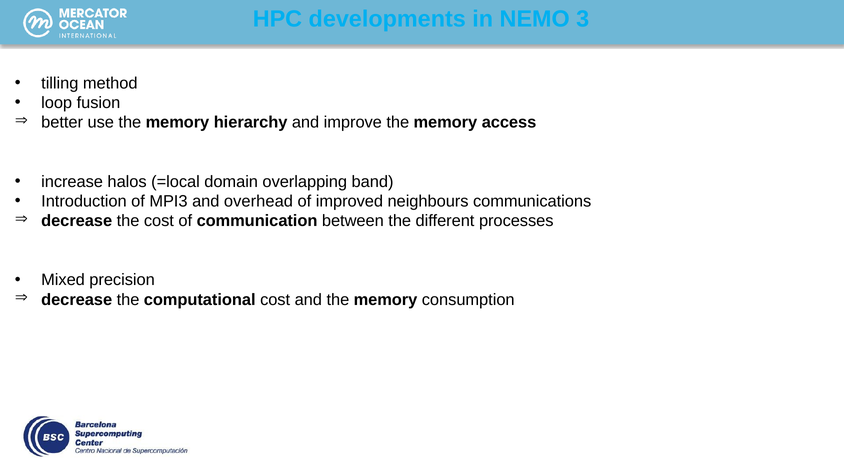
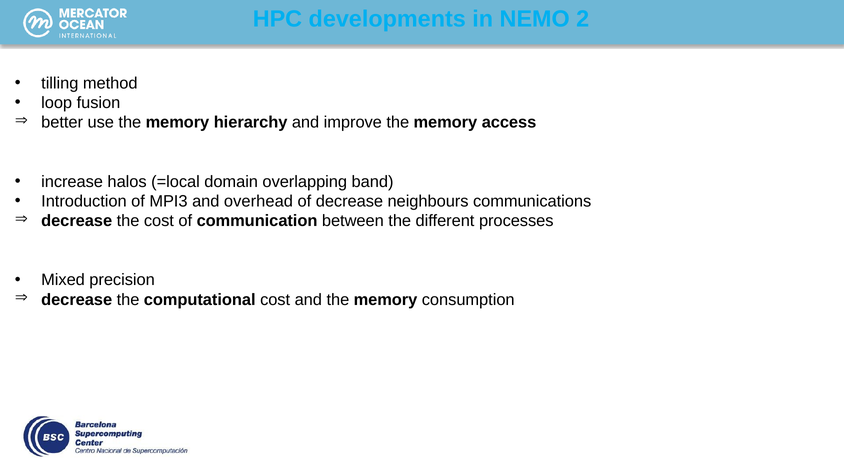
3: 3 -> 2
of improved: improved -> decrease
